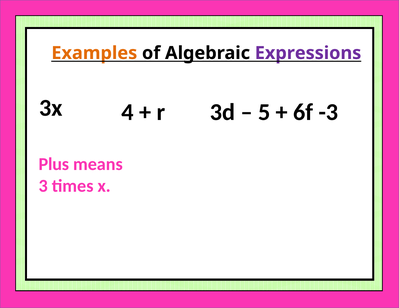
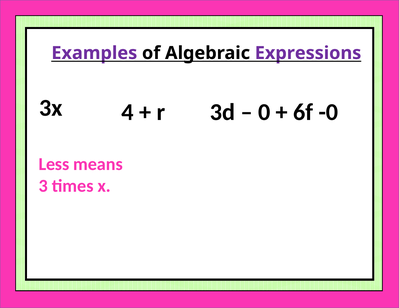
Examples colour: orange -> purple
5: 5 -> 0
-3: -3 -> -0
Plus: Plus -> Less
